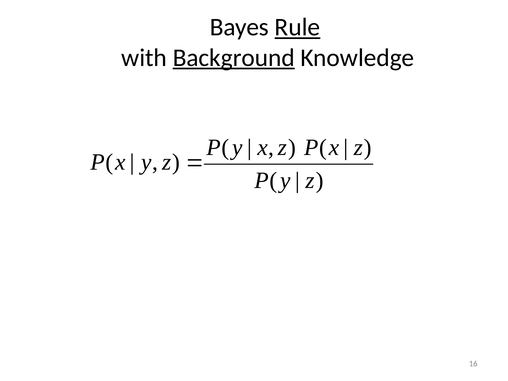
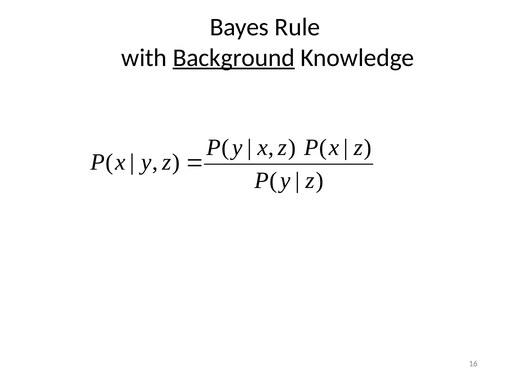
Rule underline: present -> none
